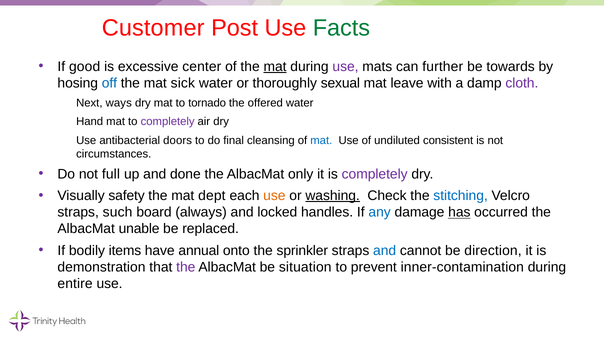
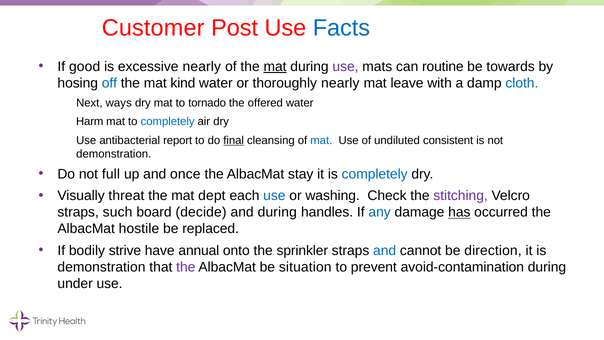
Facts colour: green -> blue
excessive center: center -> nearly
further: further -> routine
sick: sick -> kind
thoroughly sexual: sexual -> nearly
cloth colour: purple -> blue
Hand: Hand -> Harm
completely at (168, 122) colour: purple -> blue
doors: doors -> report
final underline: none -> present
circumstances at (114, 154): circumstances -> demonstration
done: done -> once
only: only -> stay
completely at (375, 174) colour: purple -> blue
safety: safety -> threat
use at (274, 196) colour: orange -> blue
washing underline: present -> none
stitching colour: blue -> purple
always: always -> decide
and locked: locked -> during
unable: unable -> hostile
items: items -> strive
inner-contamination: inner-contamination -> avoid-contamination
entire: entire -> under
